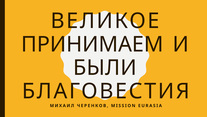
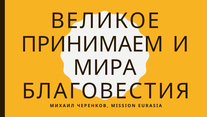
БЫЛИ: БЫЛИ -> МИРА
